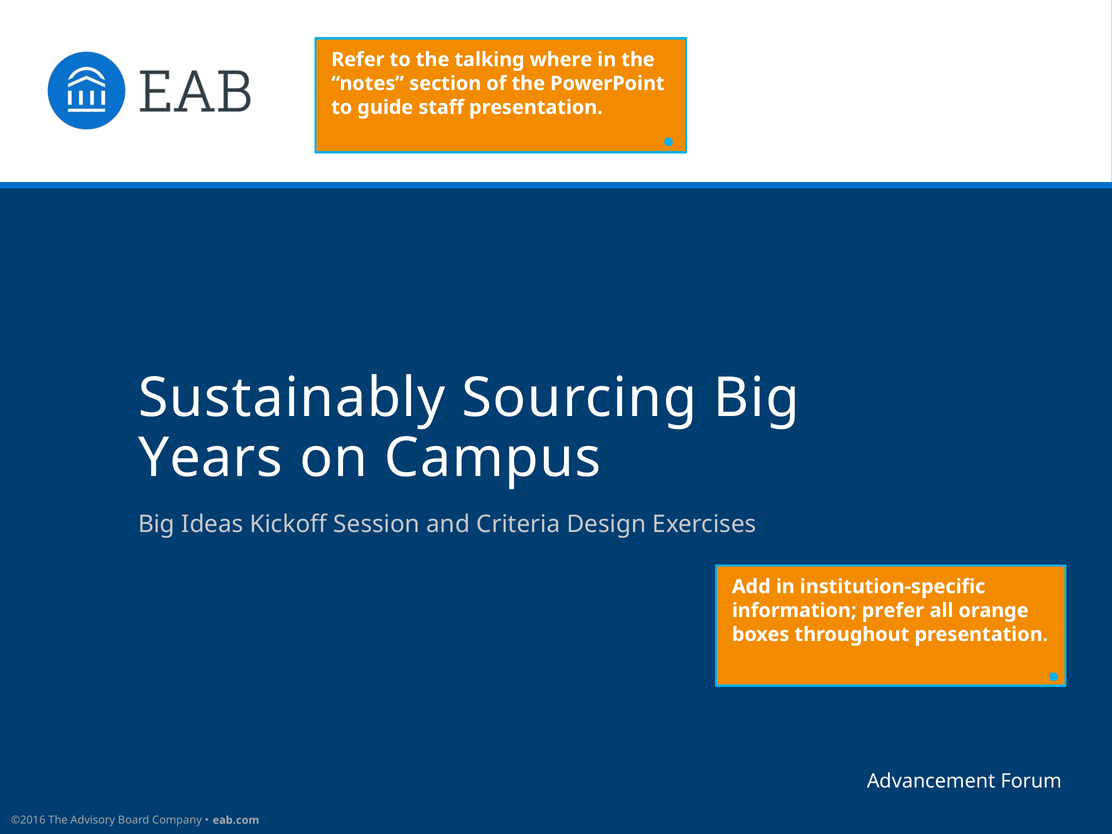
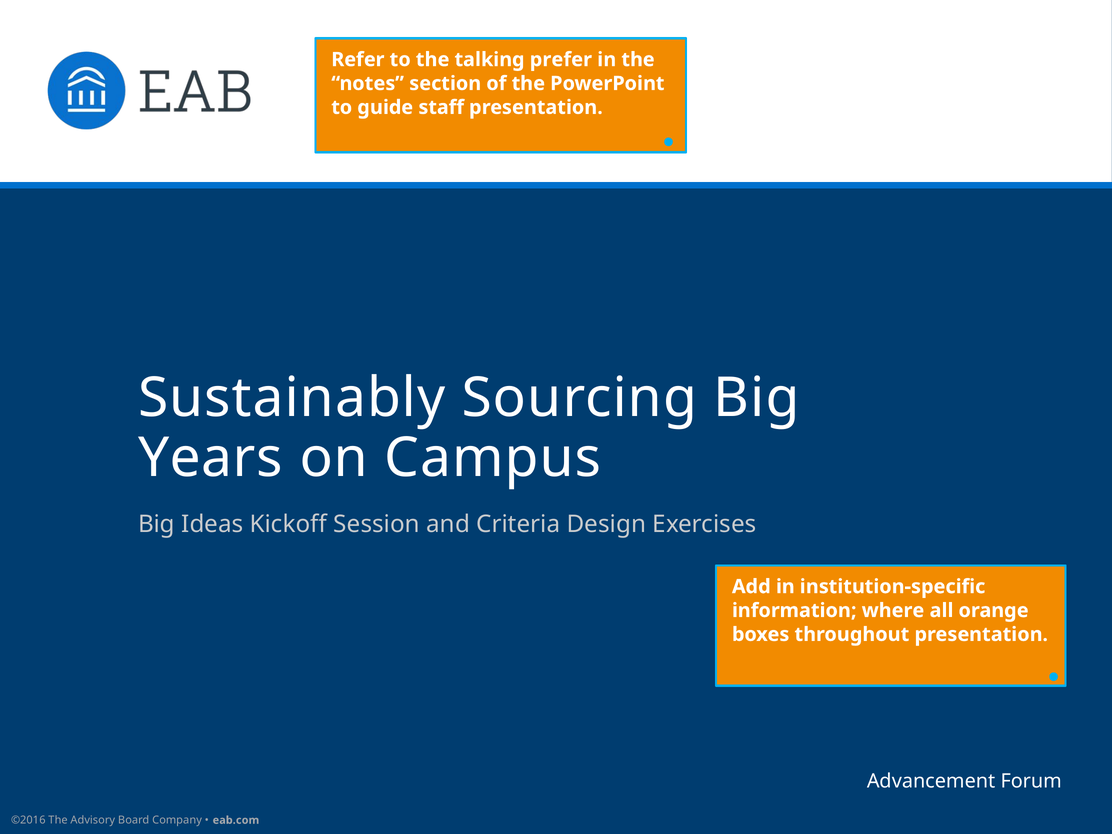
where: where -> prefer
prefer: prefer -> where
